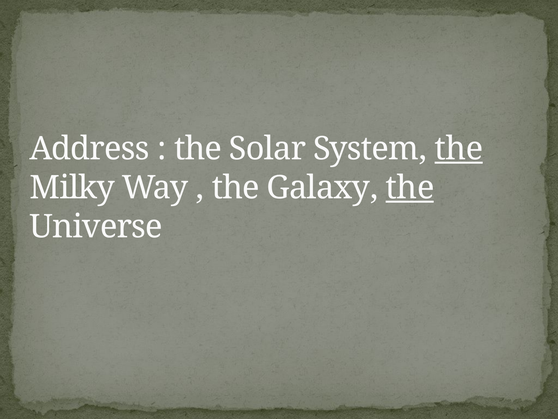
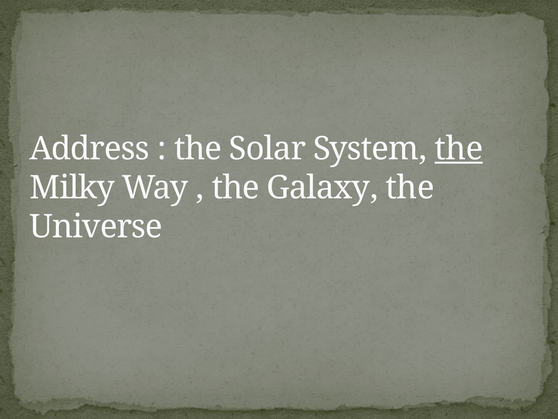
the at (410, 188) underline: present -> none
